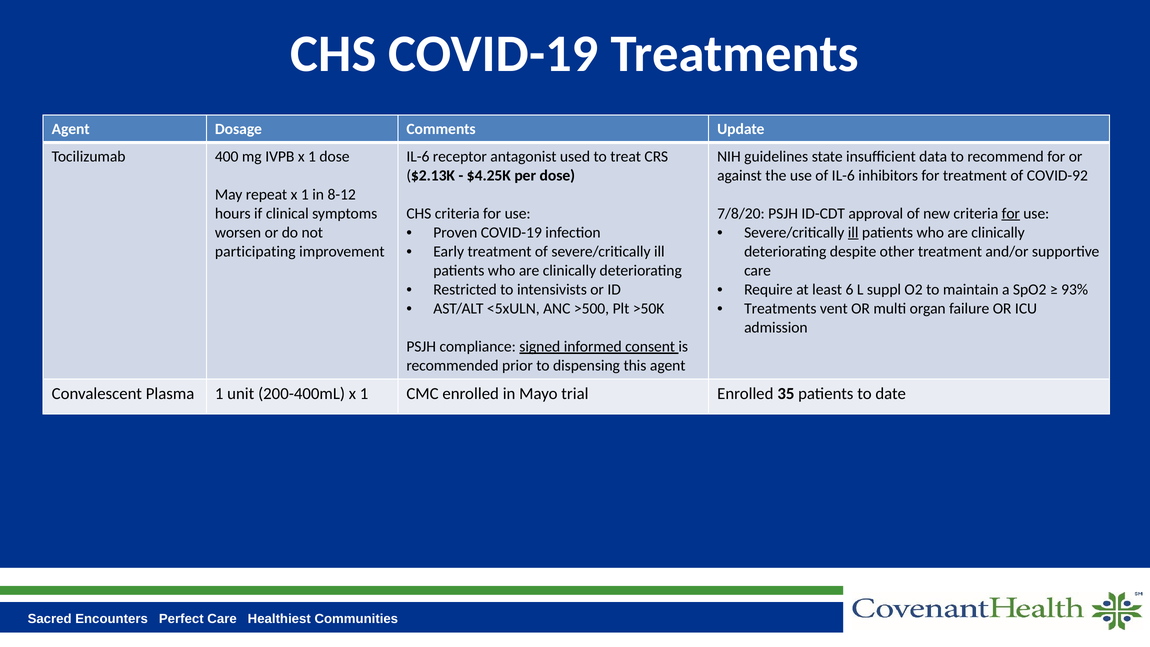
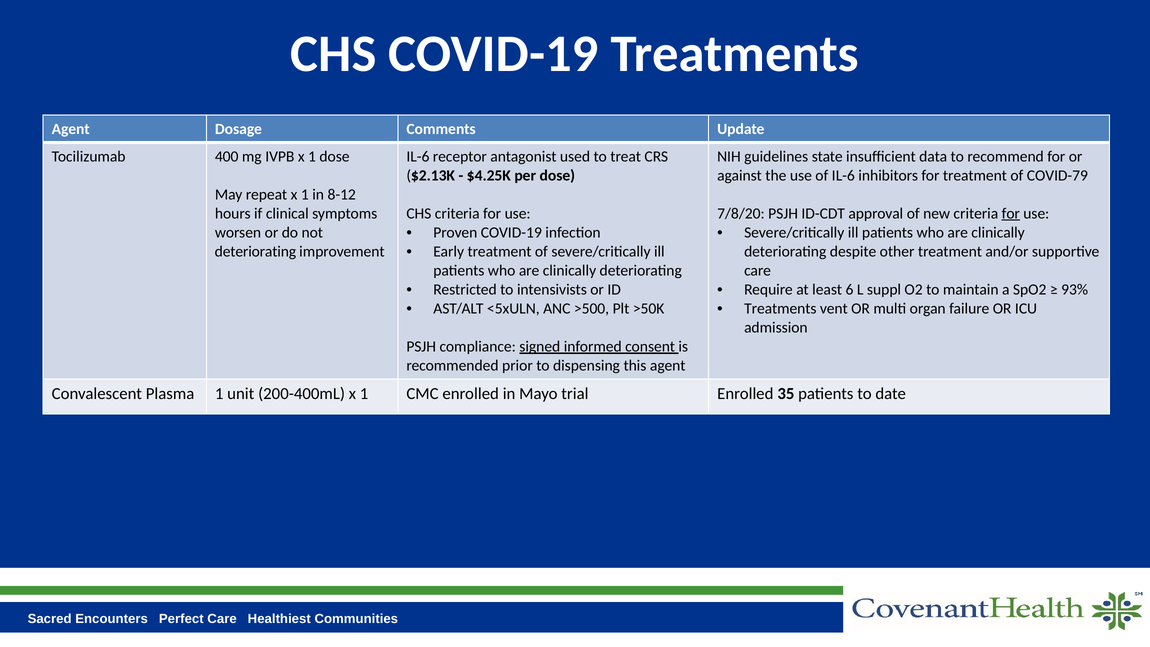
COVID-92: COVID-92 -> COVID-79
ill at (853, 232) underline: present -> none
participating at (255, 251): participating -> deteriorating
